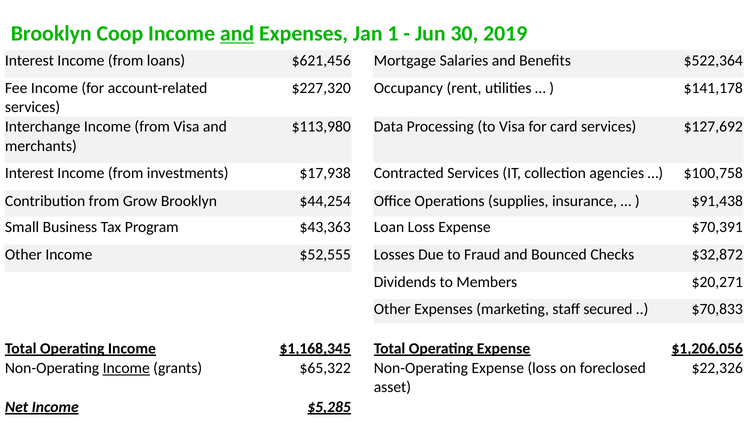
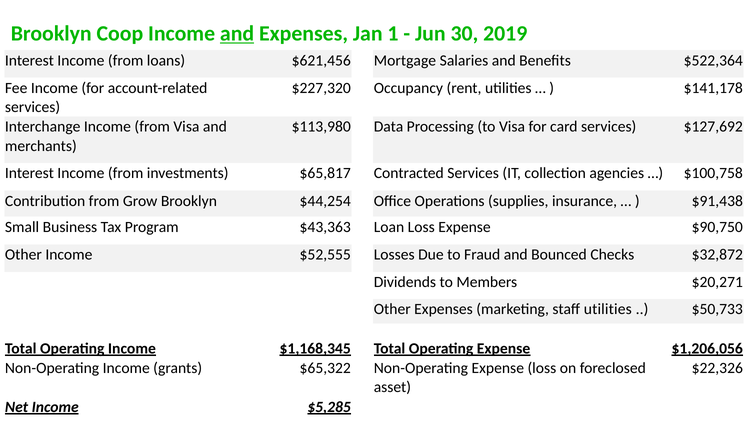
$17,938: $17,938 -> $65,817
$70,391: $70,391 -> $90,750
staff secured: secured -> utilities
$70,833: $70,833 -> $50,733
Income at (126, 368) underline: present -> none
